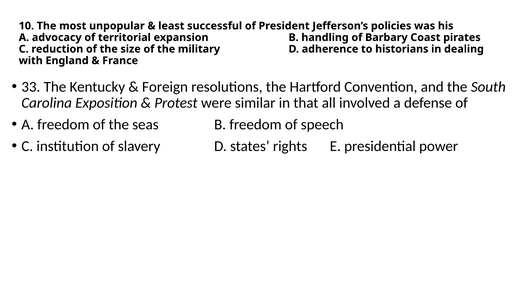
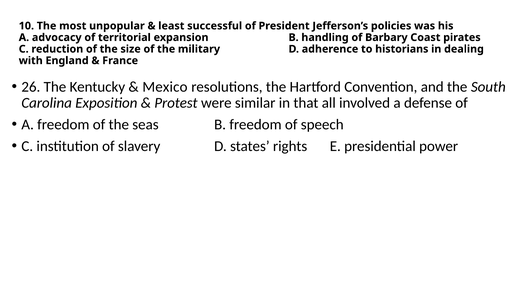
33: 33 -> 26
Foreign: Foreign -> Mexico
